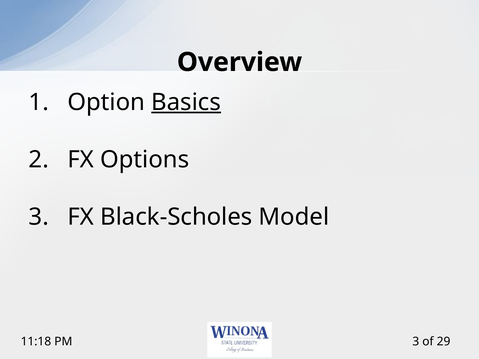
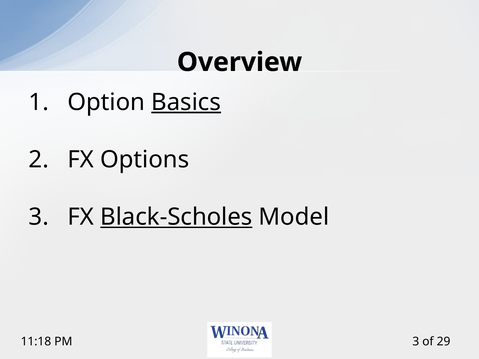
Black-Scholes underline: none -> present
